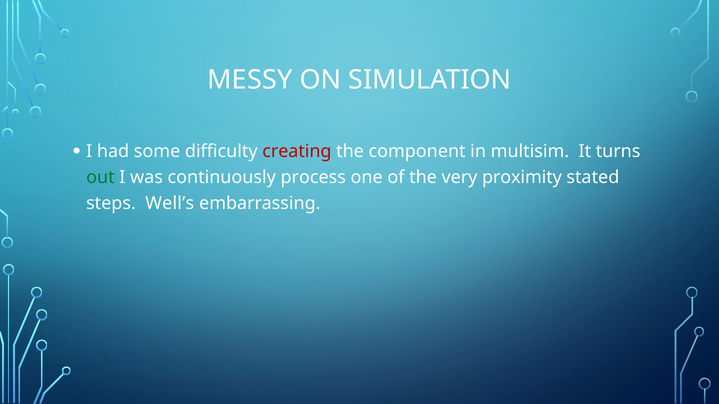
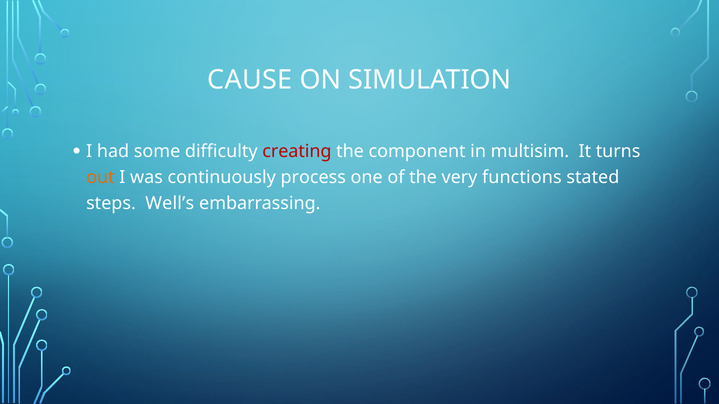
MESSY: MESSY -> CAUSE
out colour: green -> orange
proximity: proximity -> functions
